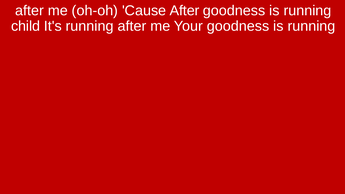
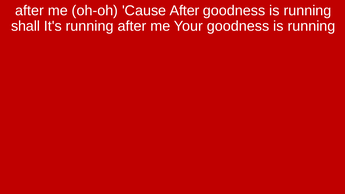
child: child -> shall
